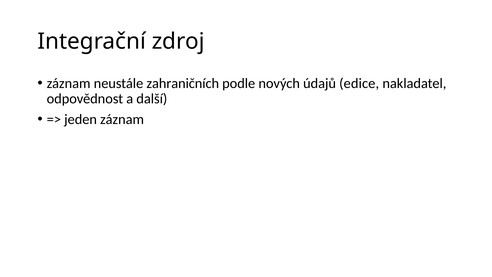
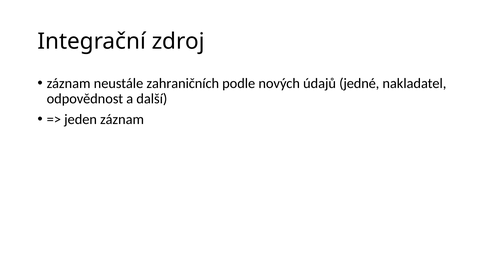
edice: edice -> jedné
